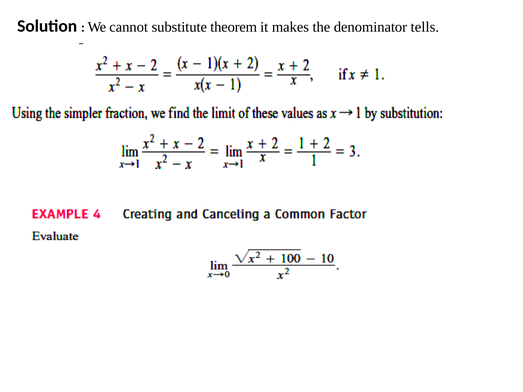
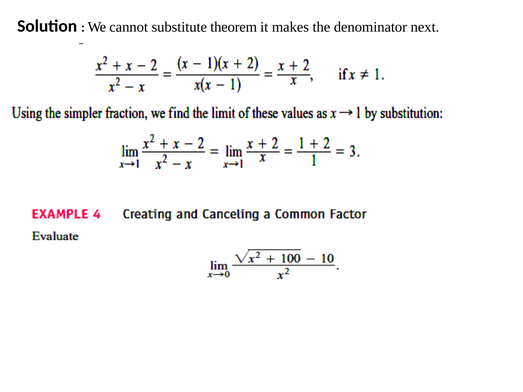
tells: tells -> next
